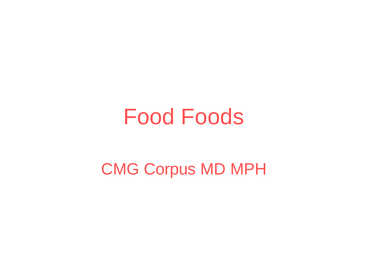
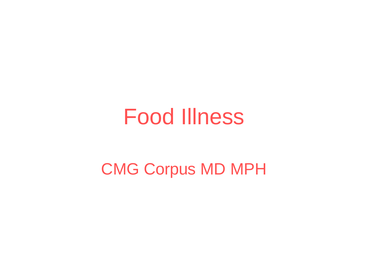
Foods: Foods -> Illness
